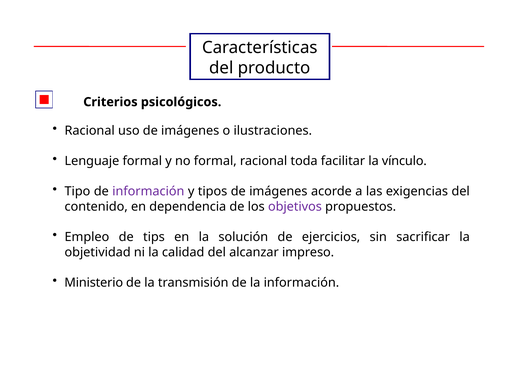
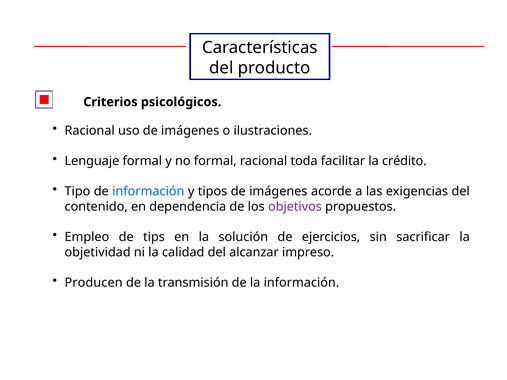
vínculo: vínculo -> crédito
información at (148, 192) colour: purple -> blue
Ministerio: Ministerio -> Producen
